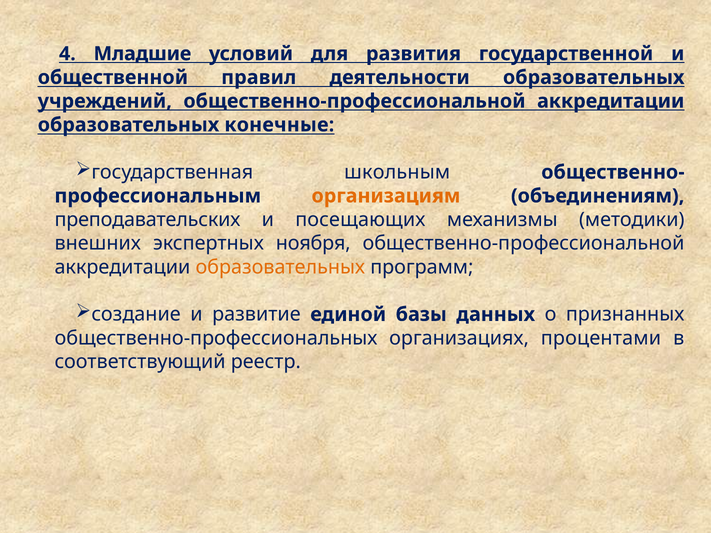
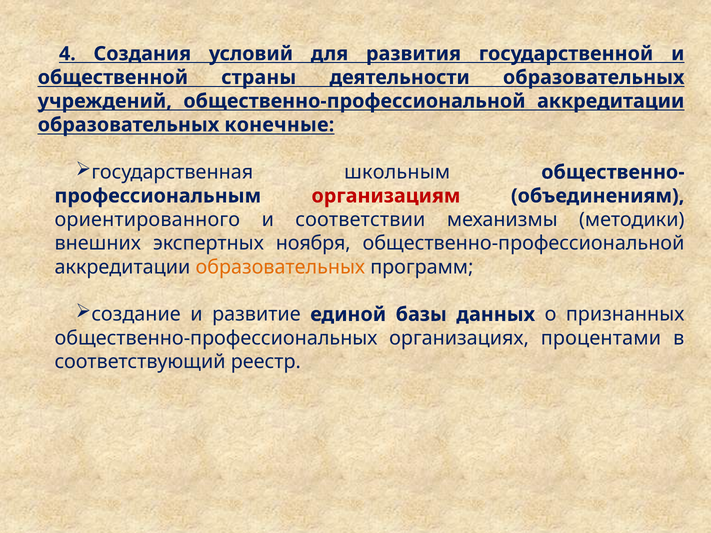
Младшие: Младшие -> Создания
правил: правил -> страны
организациям colour: orange -> red
преподавательских: преподавательских -> ориентированного
посещающих: посещающих -> соответствии
